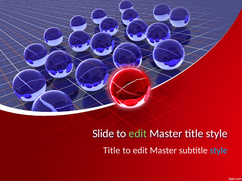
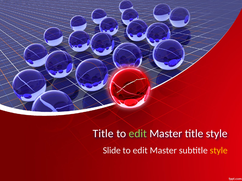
Slide at (103, 134): Slide -> Title
Title at (112, 151): Title -> Slide
style at (219, 151) colour: light blue -> yellow
